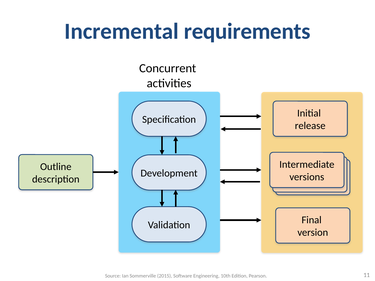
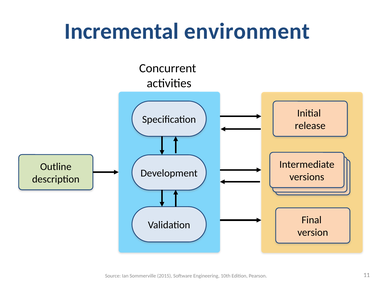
requirements: requirements -> environment
